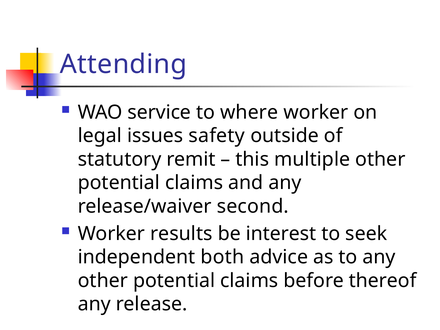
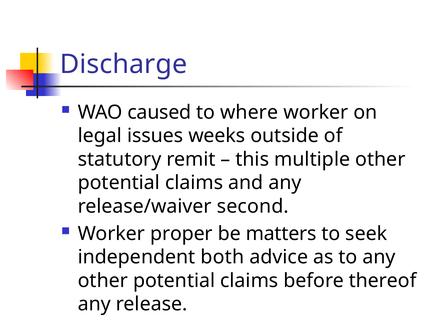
Attending: Attending -> Discharge
service: service -> caused
safety: safety -> weeks
results: results -> proper
interest: interest -> matters
